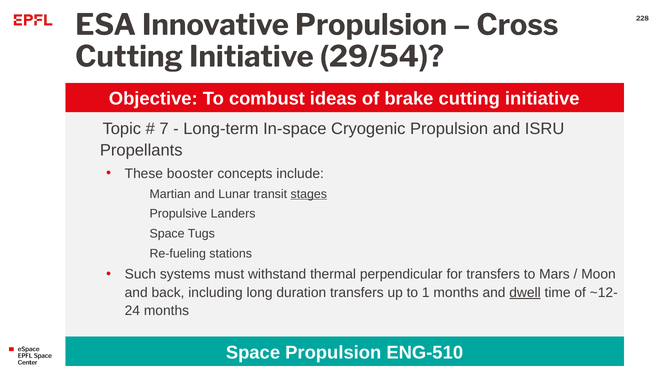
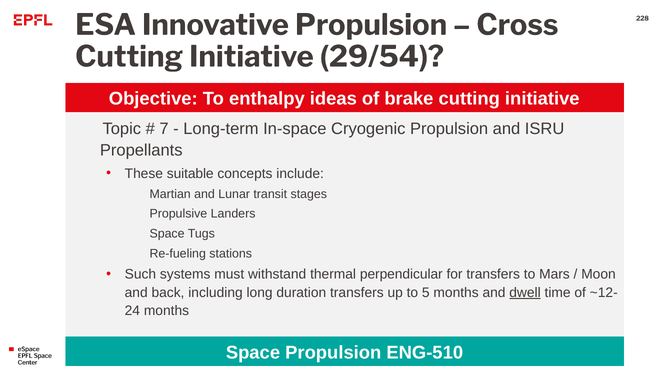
combust: combust -> enthalpy
booster: booster -> suitable
stages underline: present -> none
1: 1 -> 5
